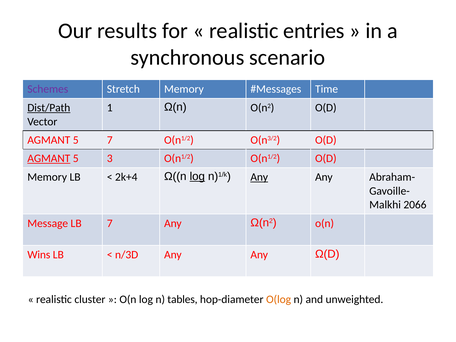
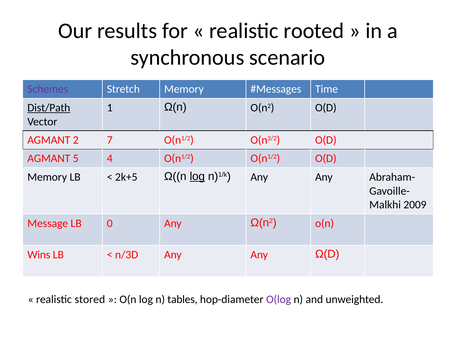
entries: entries -> rooted
5 at (76, 140): 5 -> 2
AGMANT at (49, 159) underline: present -> none
3: 3 -> 4
2k+4: 2k+4 -> 2k+5
Any at (259, 177) underline: present -> none
2066: 2066 -> 2009
LB 7: 7 -> 0
cluster: cluster -> stored
O(log colour: orange -> purple
